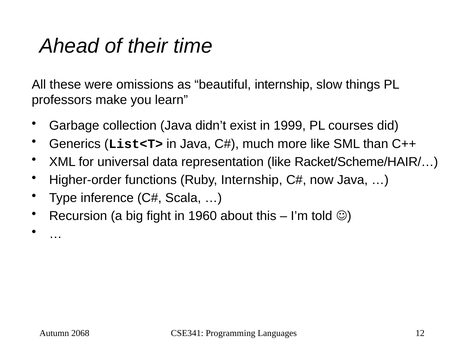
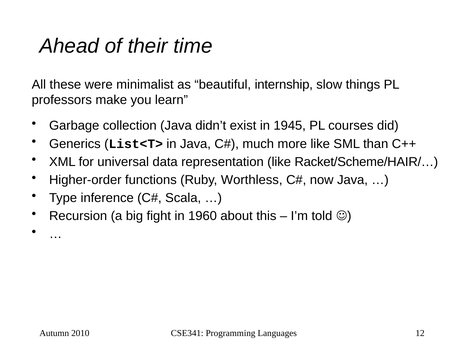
omissions: omissions -> minimalist
1999: 1999 -> 1945
Ruby Internship: Internship -> Worthless
2068: 2068 -> 2010
